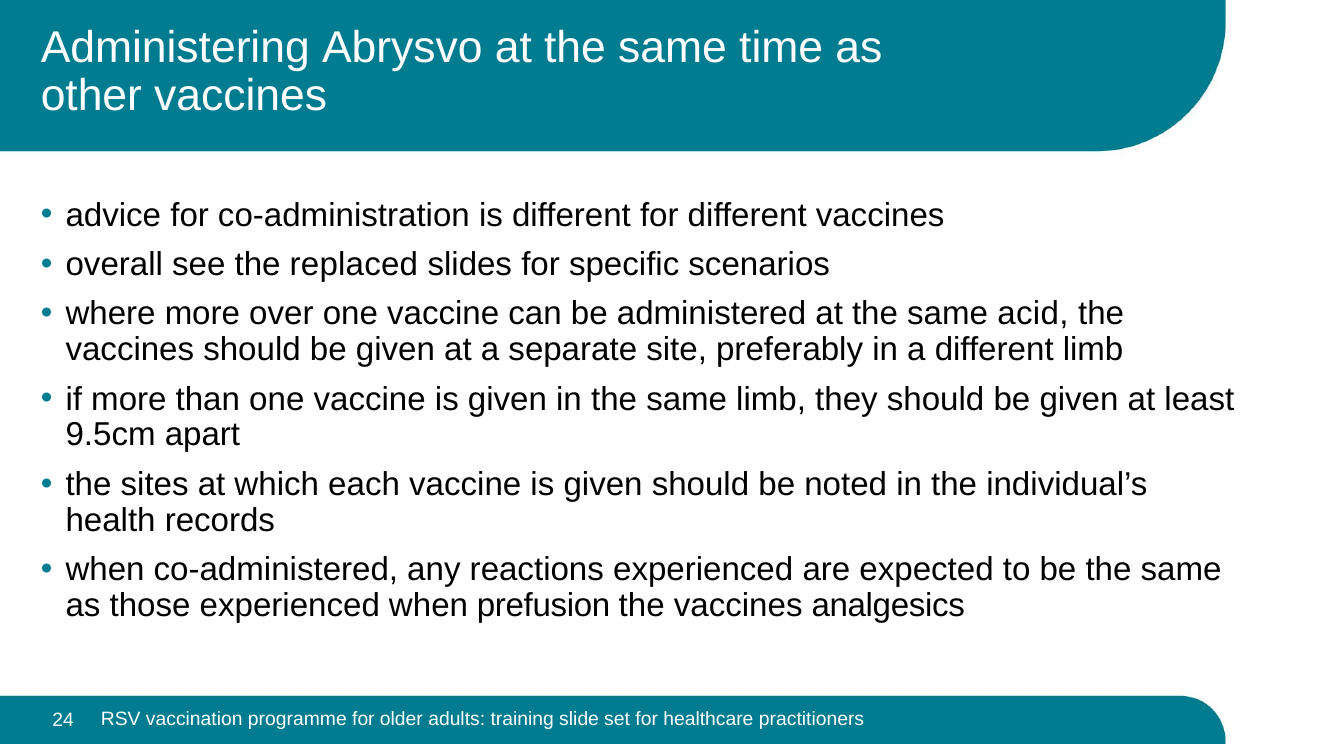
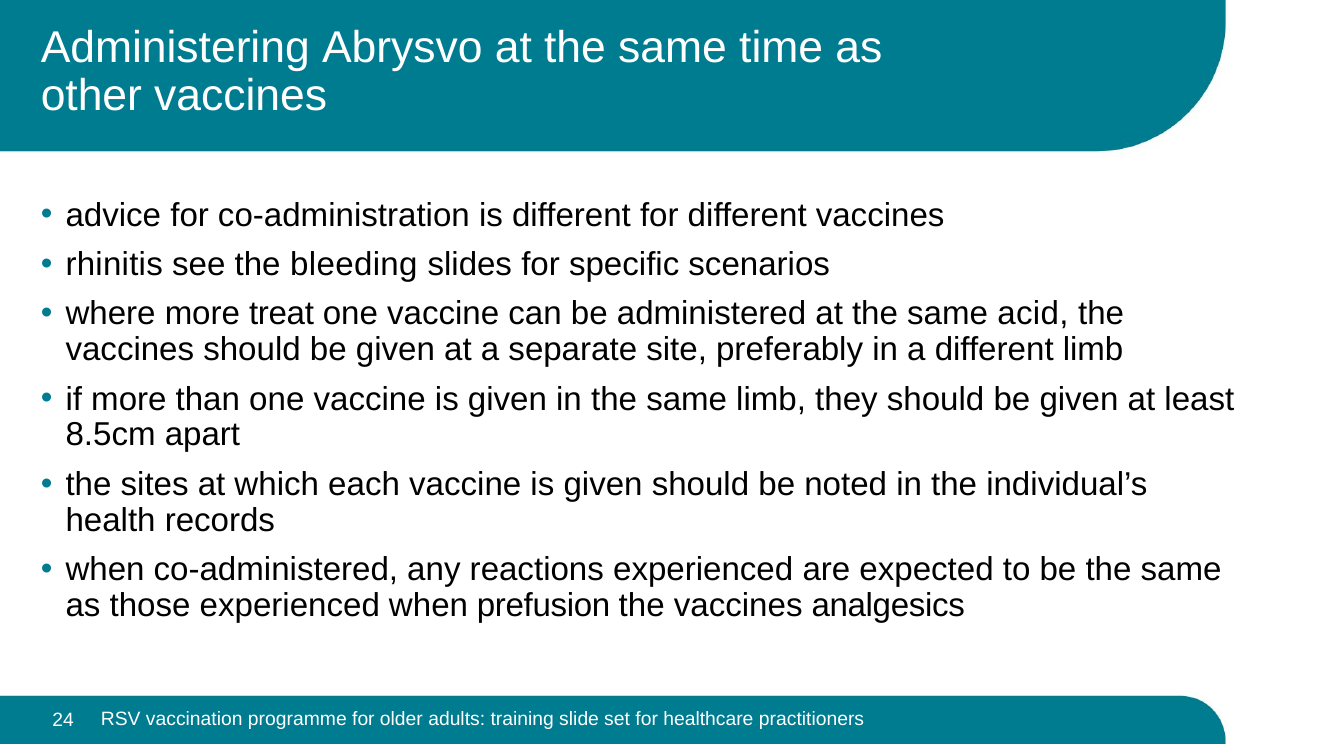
overall: overall -> rhinitis
replaced: replaced -> bleeding
over: over -> treat
9.5cm: 9.5cm -> 8.5cm
